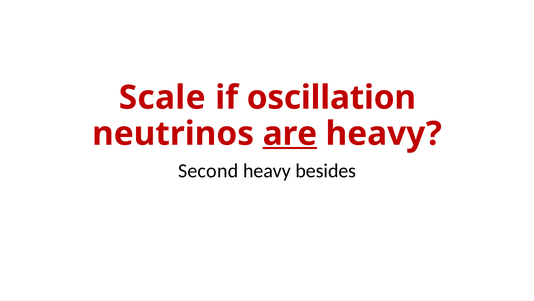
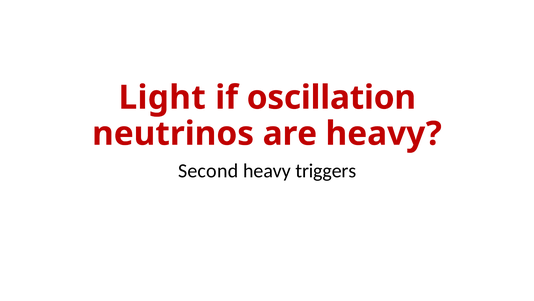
Scale: Scale -> Light
are underline: present -> none
besides: besides -> triggers
